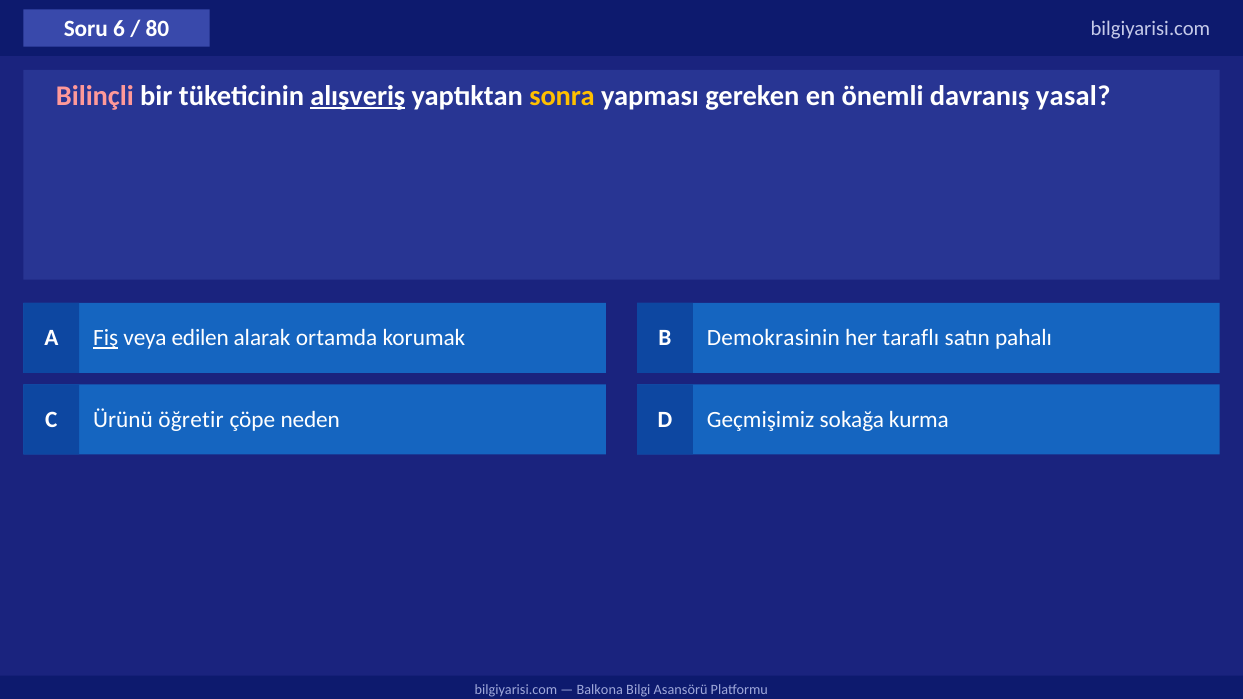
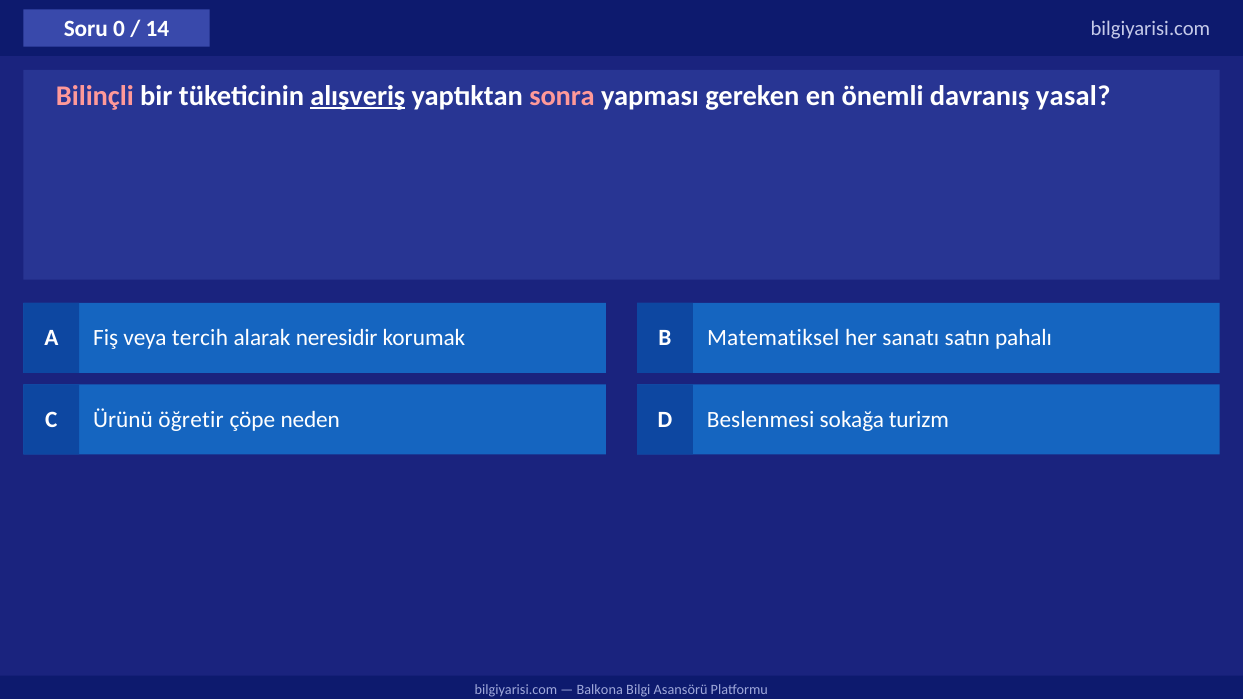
6: 6 -> 0
80: 80 -> 14
sonra colour: yellow -> pink
Fiş underline: present -> none
edilen: edilen -> tercih
ortamda: ortamda -> neresidir
Demokrasinin: Demokrasinin -> Matematiksel
taraflı: taraflı -> sanatı
Geçmişimiz: Geçmişimiz -> Beslenmesi
kurma: kurma -> turizm
